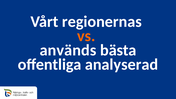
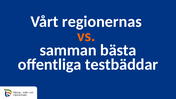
används: används -> samman
analyserad: analyserad -> testbäddar
